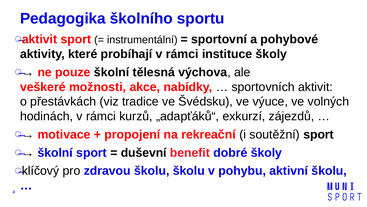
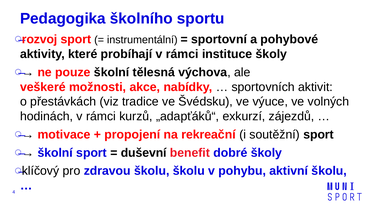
aktivit at (40, 39): aktivit -> rozvoj
